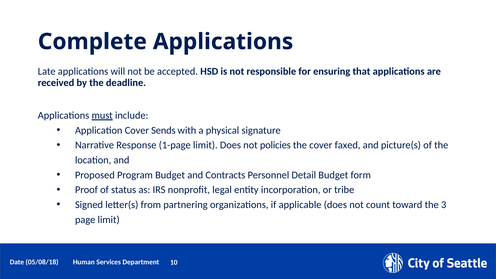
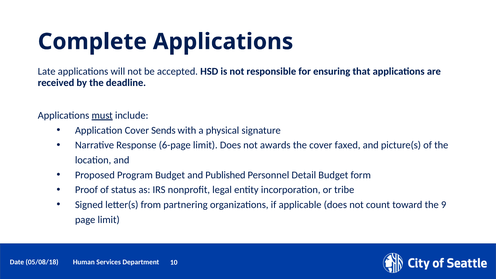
1-page: 1-page -> 6-page
policies: policies -> awards
Contracts: Contracts -> Published
3: 3 -> 9
